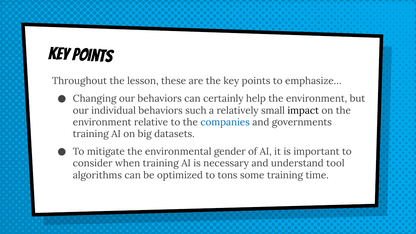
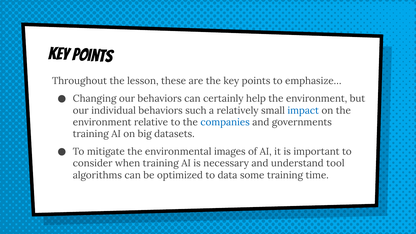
impact colour: black -> blue
gender: gender -> images
tons: tons -> data
